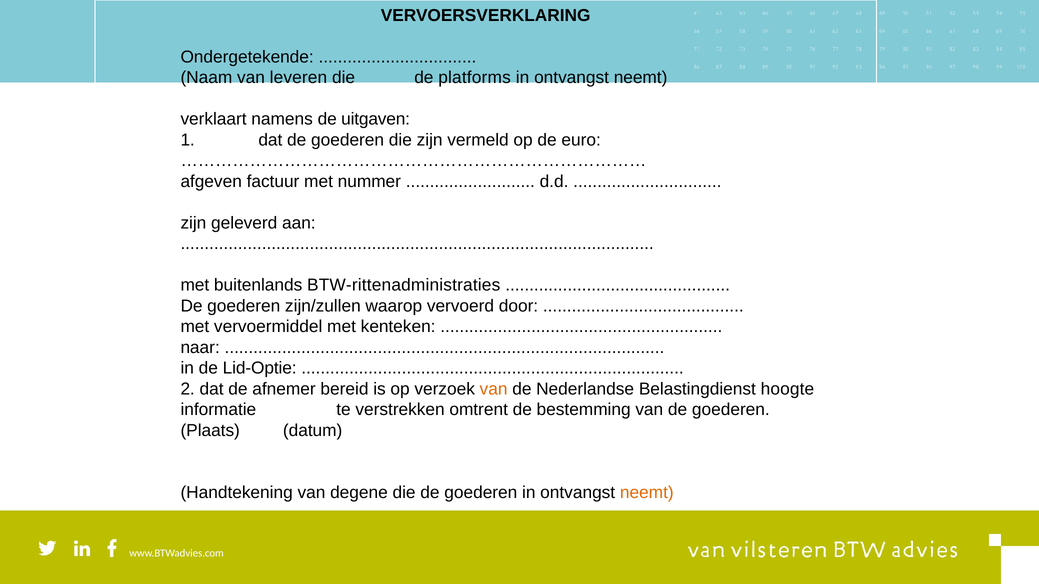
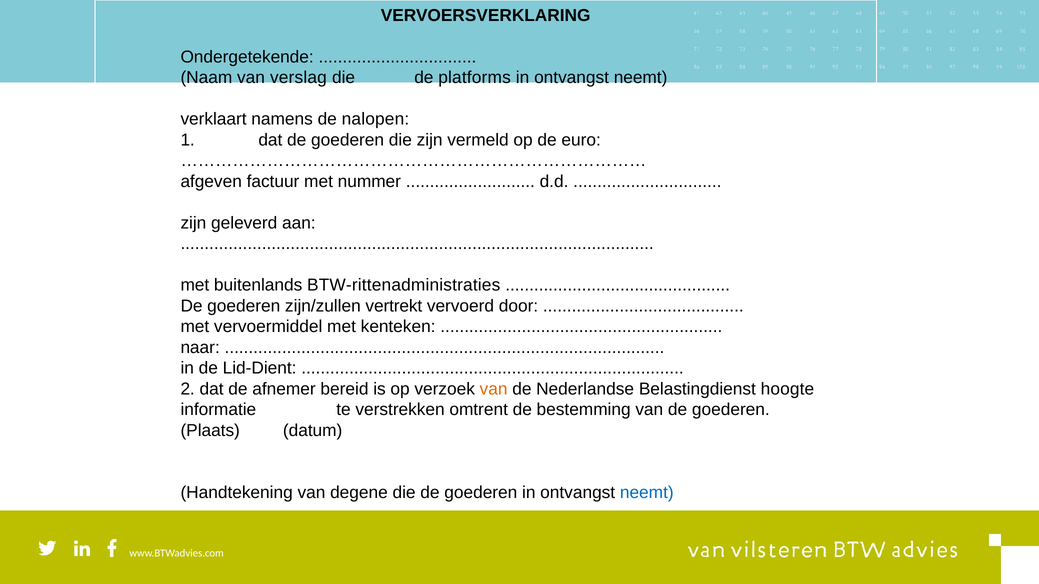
leveren: leveren -> verslag
uitgaven: uitgaven -> nalopen
waarop: waarop -> vertrekt
Lid-Optie: Lid-Optie -> Lid-Dient
neemt at (647, 493) colour: orange -> blue
